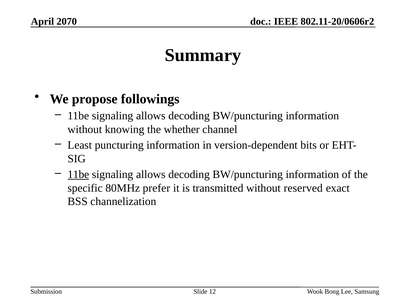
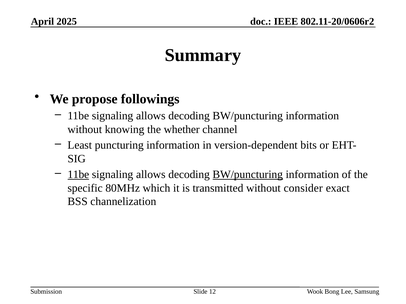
2070: 2070 -> 2025
BW/puncturing at (248, 175) underline: none -> present
prefer: prefer -> which
reserved: reserved -> consider
